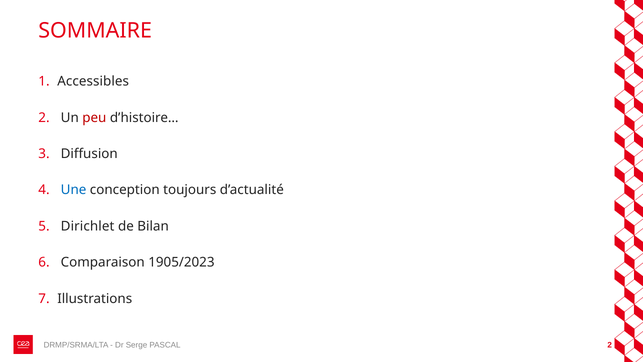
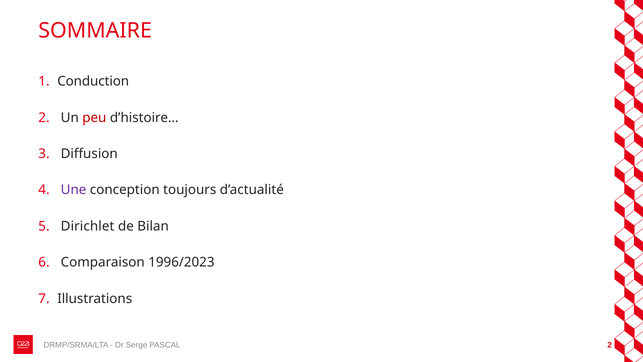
Accessibles: Accessibles -> Conduction
Une colour: blue -> purple
1905/2023: 1905/2023 -> 1996/2023
